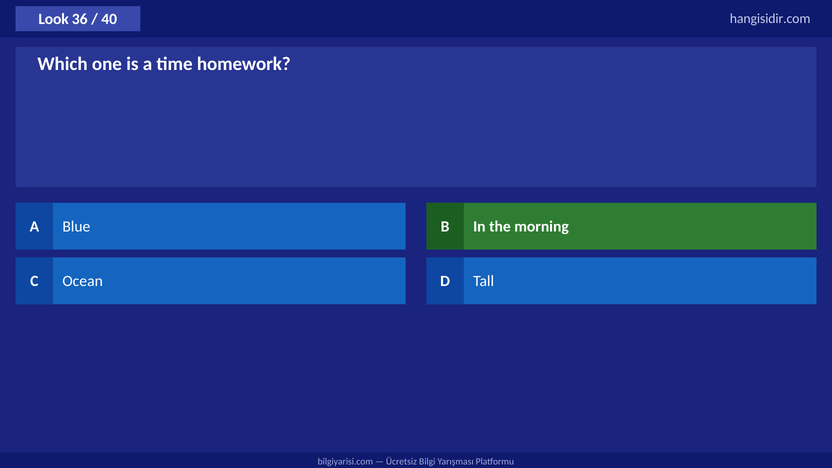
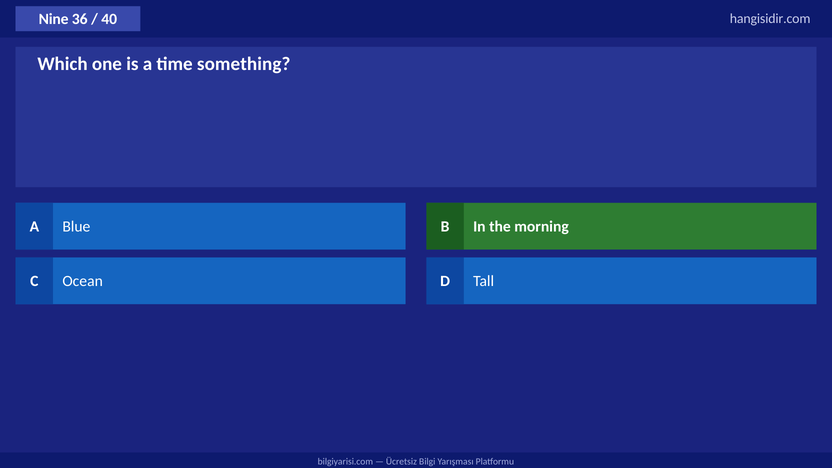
Look: Look -> Nine
homework: homework -> something
